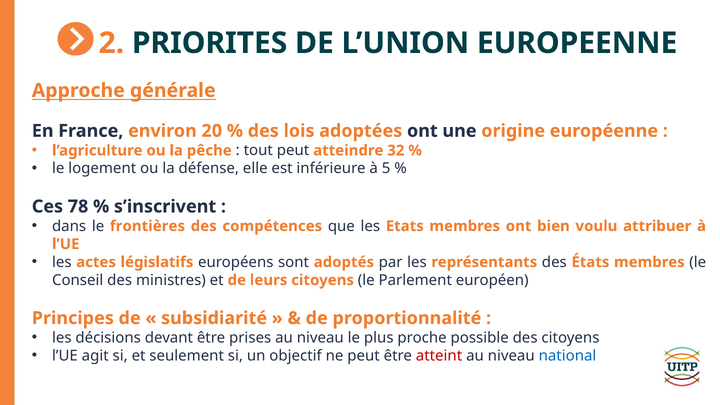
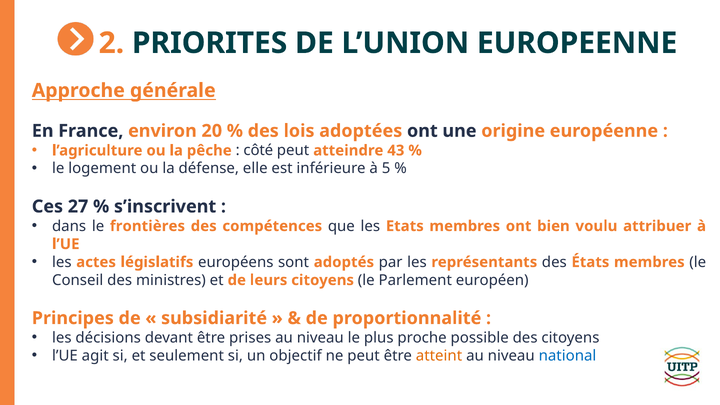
tout: tout -> côté
32: 32 -> 43
78: 78 -> 27
atteint colour: red -> orange
